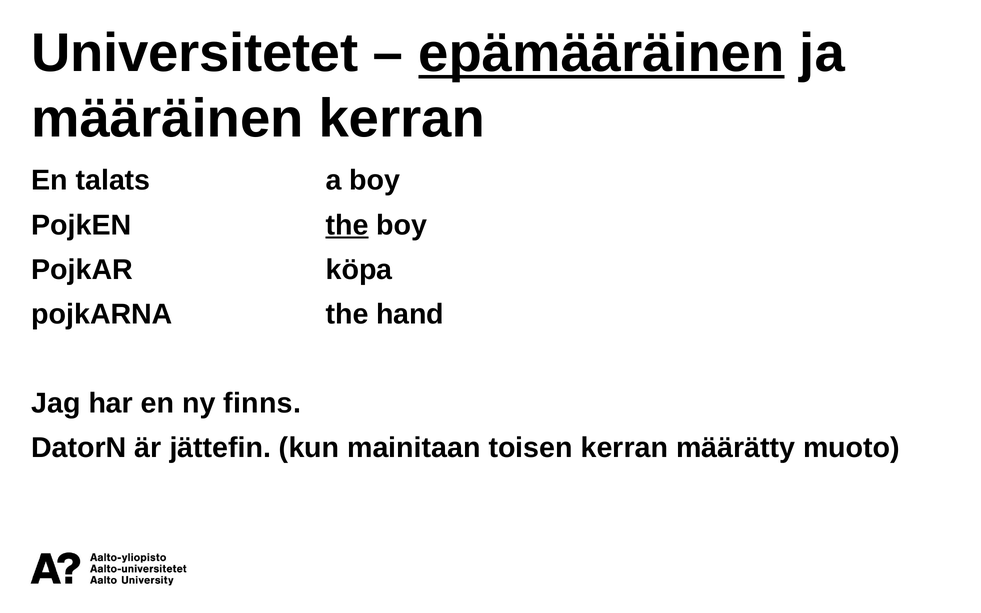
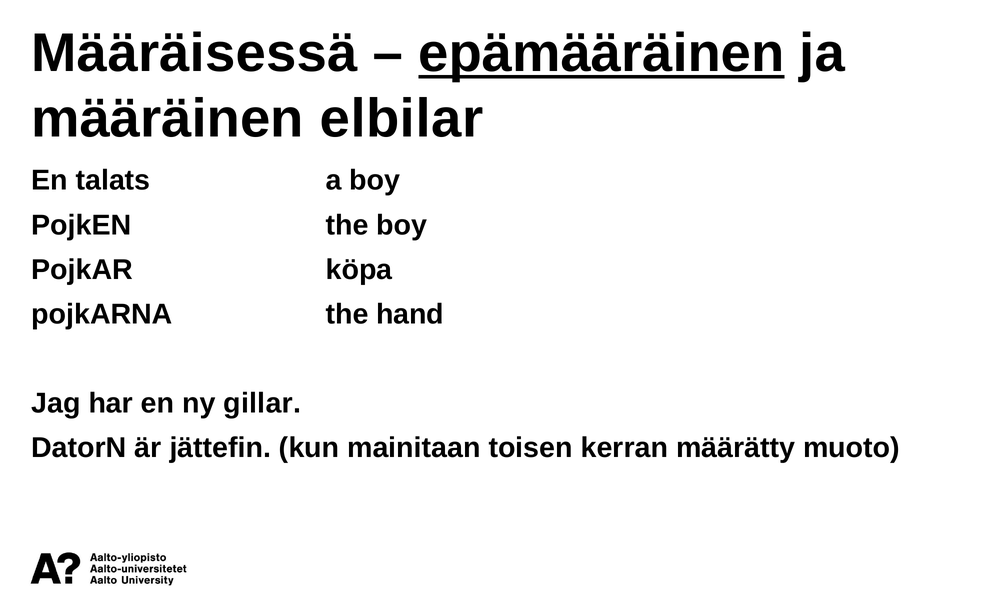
Universitetet: Universitetet -> Määräisessä
määräinen kerran: kerran -> elbilar
the at (347, 225) underline: present -> none
finns: finns -> gillar
